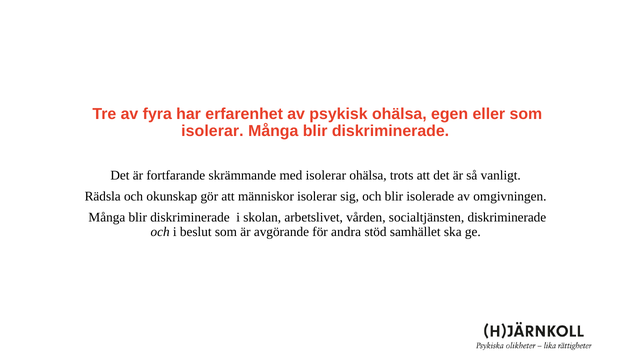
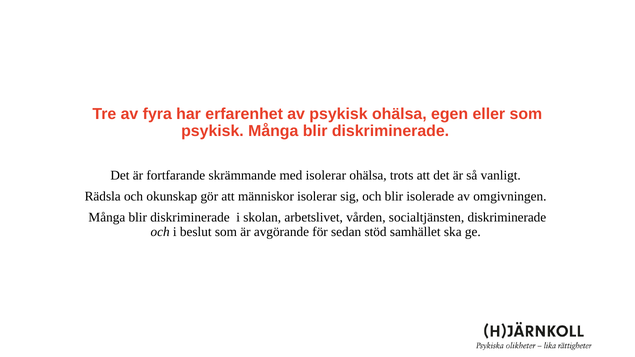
isolerar at (212, 131): isolerar -> psykisk
andra: andra -> sedan
